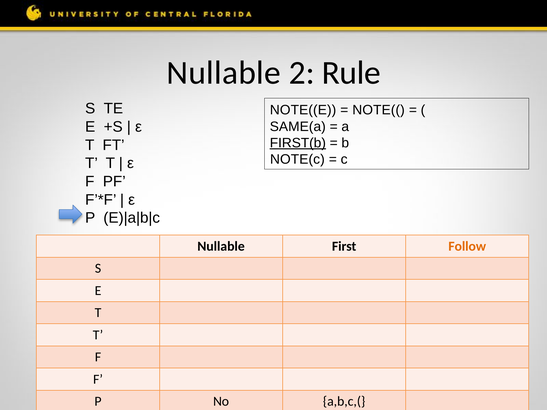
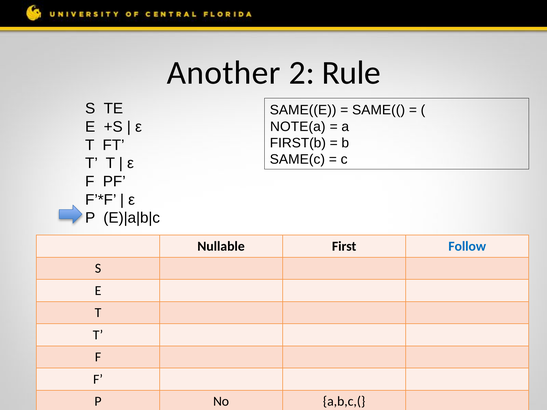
Nullable at (224, 73): Nullable -> Another
NOTE((E: NOTE((E -> SAME((E
NOTE((: NOTE(( -> SAME((
SAME(a: SAME(a -> NOTE(a
FIRST(b underline: present -> none
NOTE(c: NOTE(c -> SAME(c
Follow colour: orange -> blue
